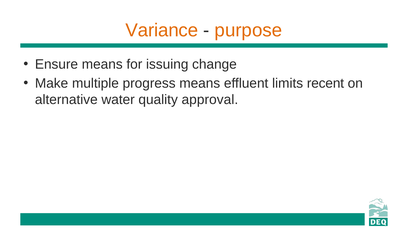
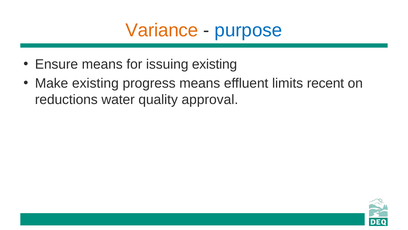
purpose colour: orange -> blue
issuing change: change -> existing
Make multiple: multiple -> existing
alternative: alternative -> reductions
